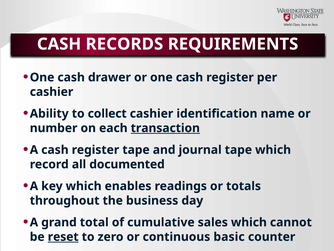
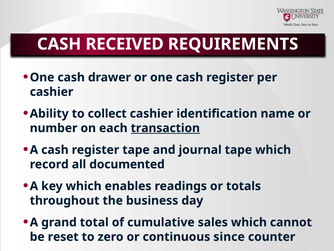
RECORDS: RECORDS -> RECEIVED
reset underline: present -> none
basic: basic -> since
